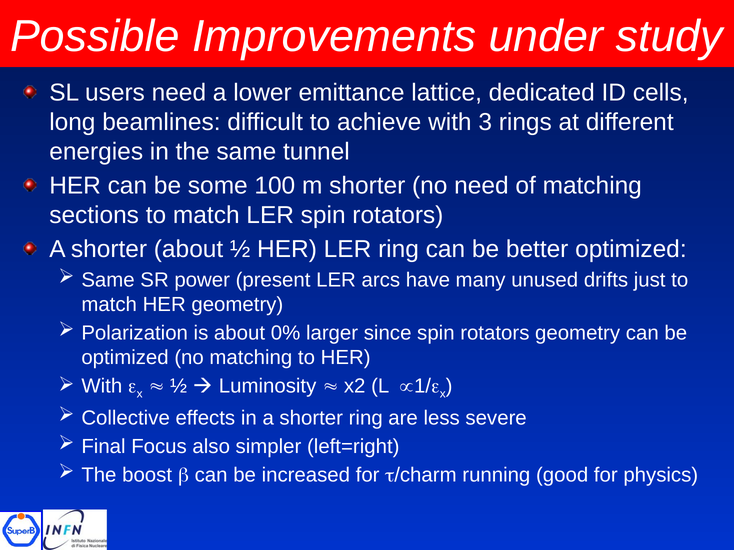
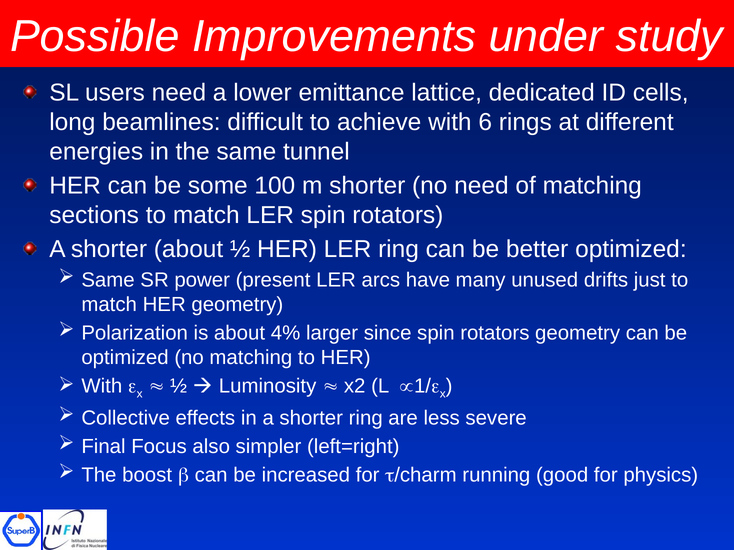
3: 3 -> 6
0%: 0% -> 4%
